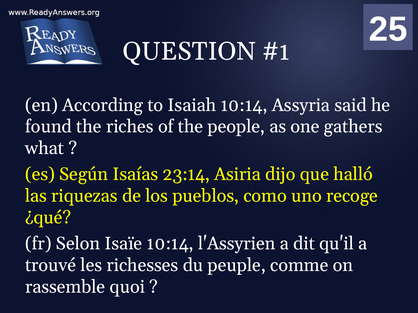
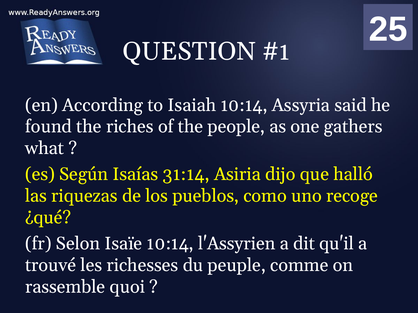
23:14: 23:14 -> 31:14
